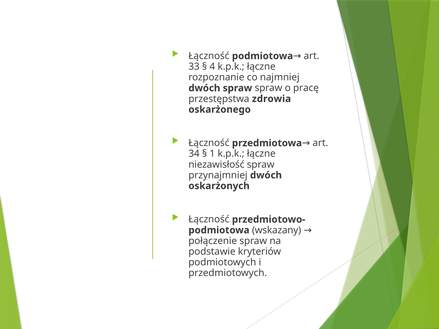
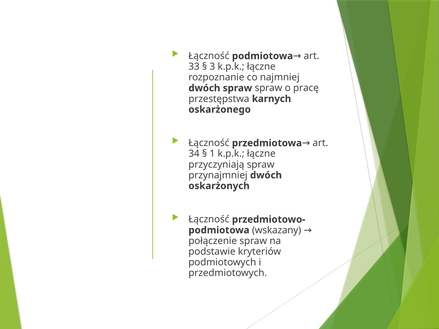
4: 4 -> 3
zdrowia: zdrowia -> karnych
niezawisłość: niezawisłość -> przyczyniają
